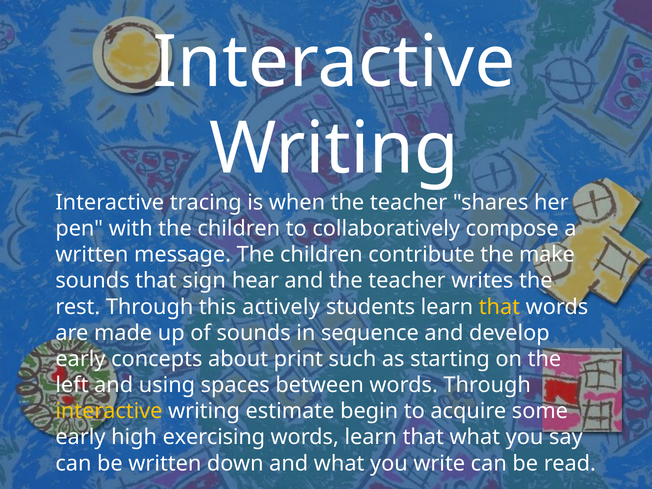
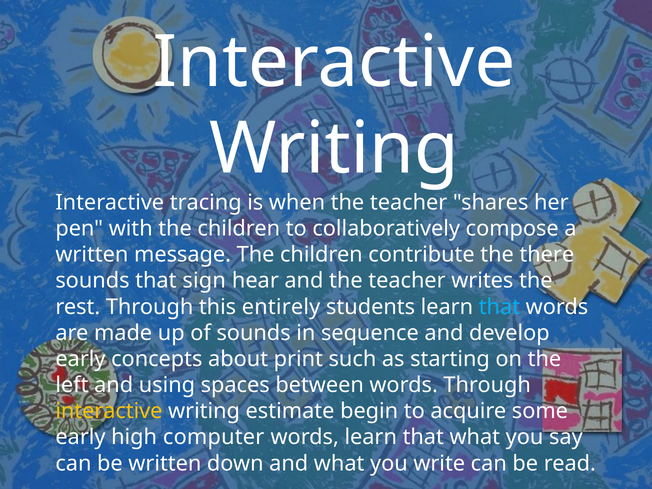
make: make -> there
actively: actively -> entirely
that at (499, 307) colour: yellow -> light blue
exercising: exercising -> computer
